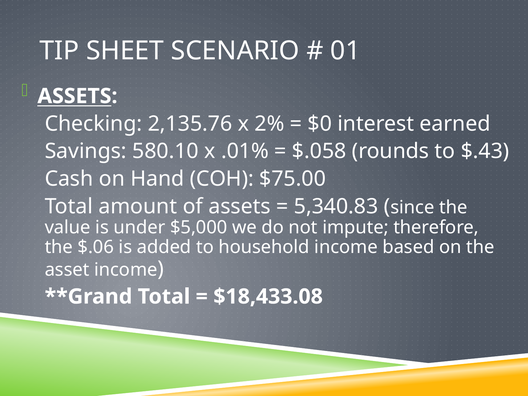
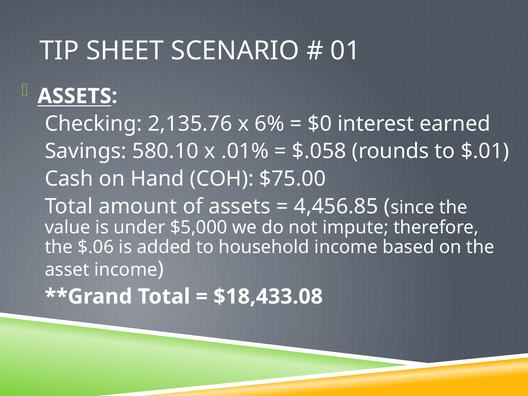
2%: 2% -> 6%
$.43: $.43 -> $.01
5,340.83: 5,340.83 -> 4,456.85
